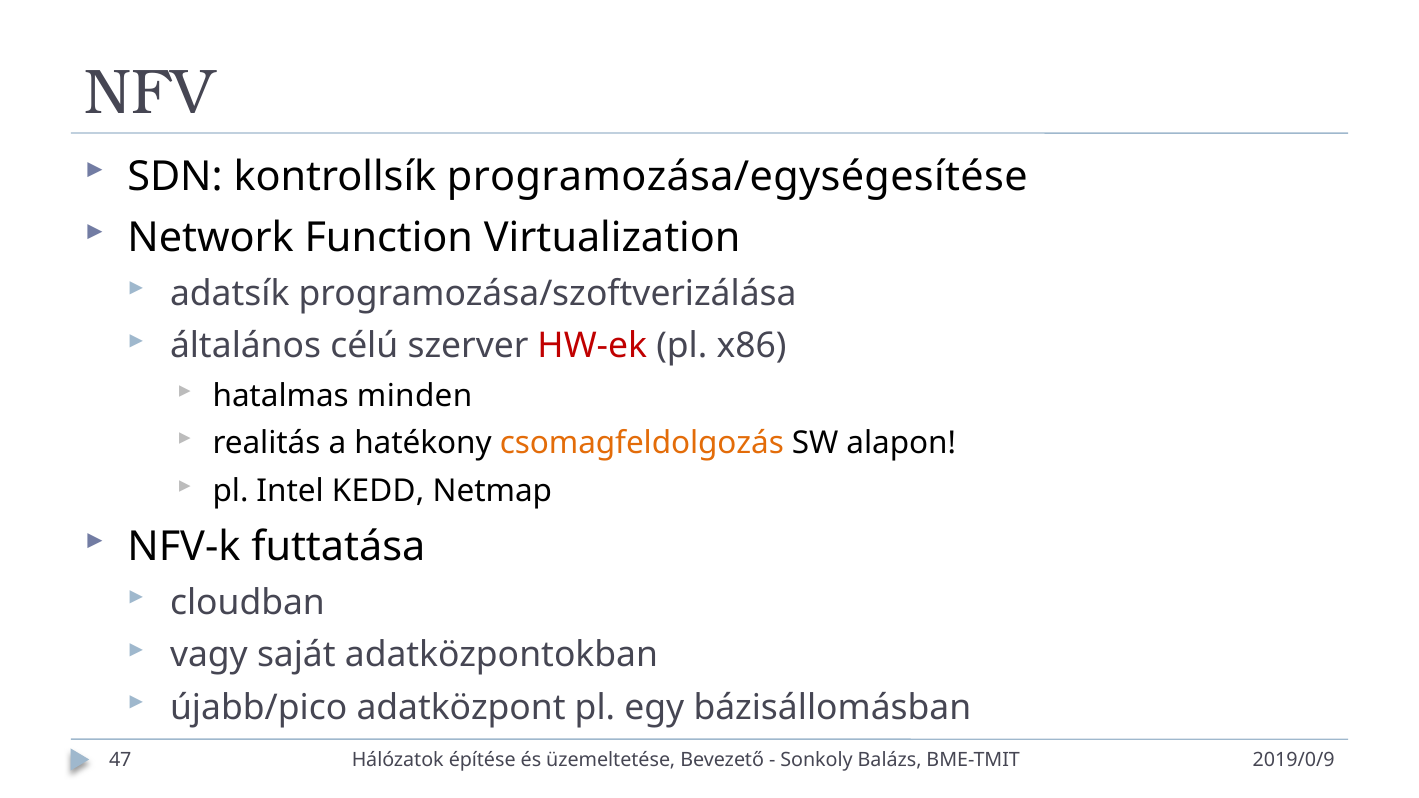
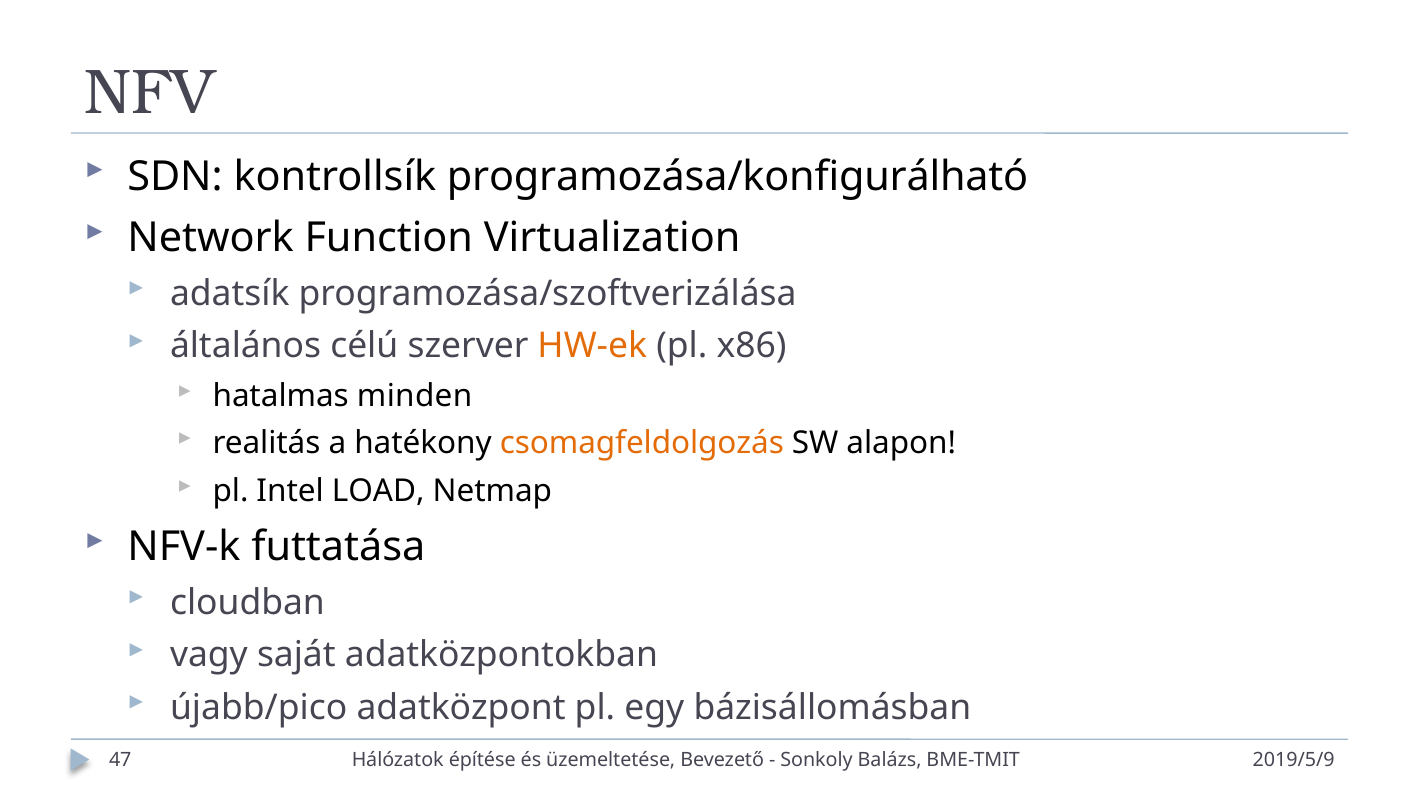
programozása/egységesítése: programozása/egységesítése -> programozása/konfigurálható
HW-ek colour: red -> orange
KEDD: KEDD -> LOAD
2019/0/9: 2019/0/9 -> 2019/5/9
